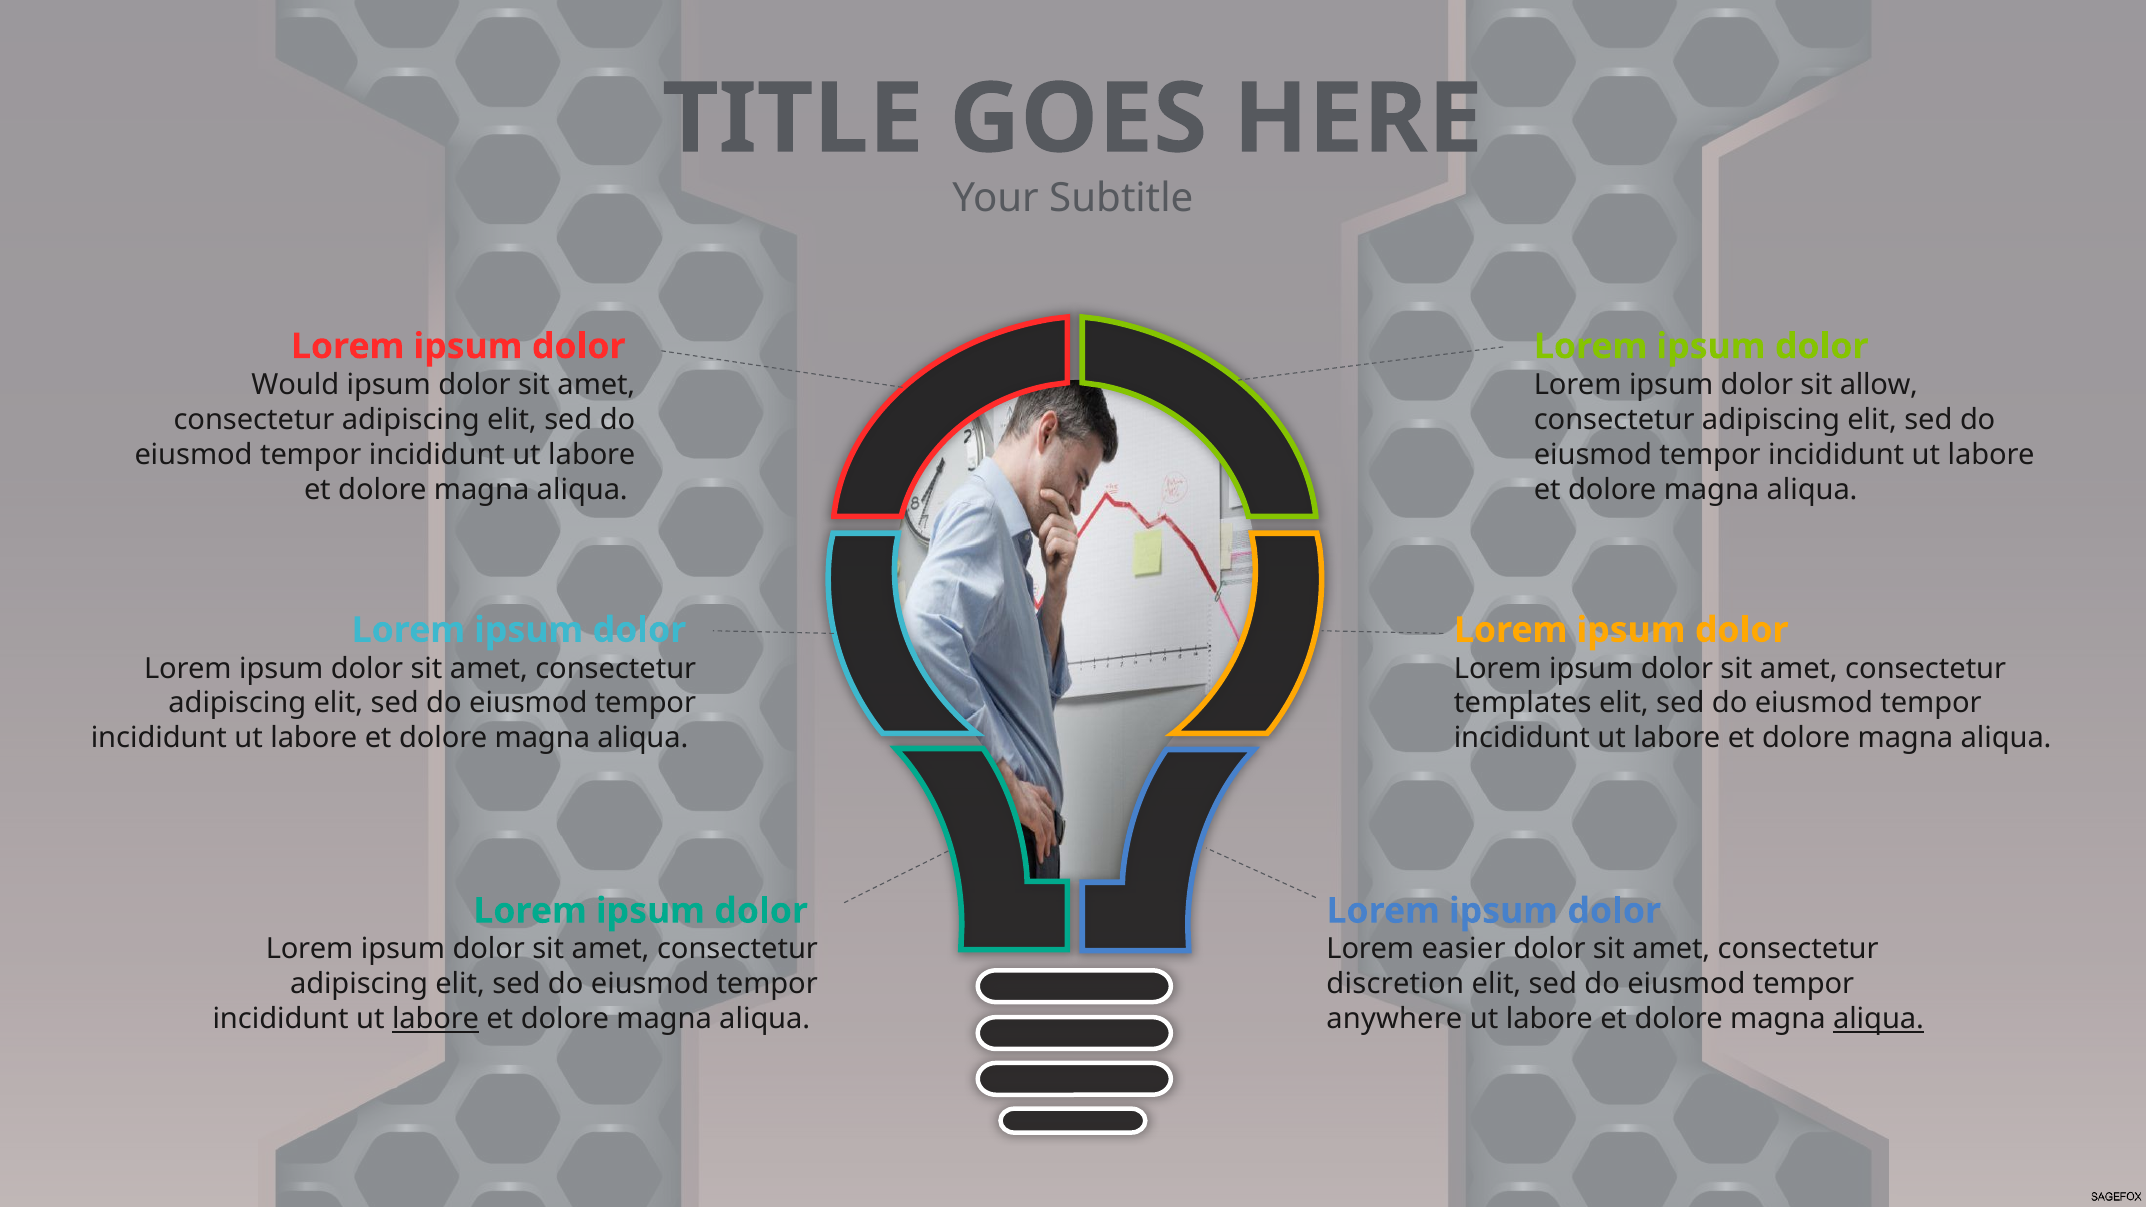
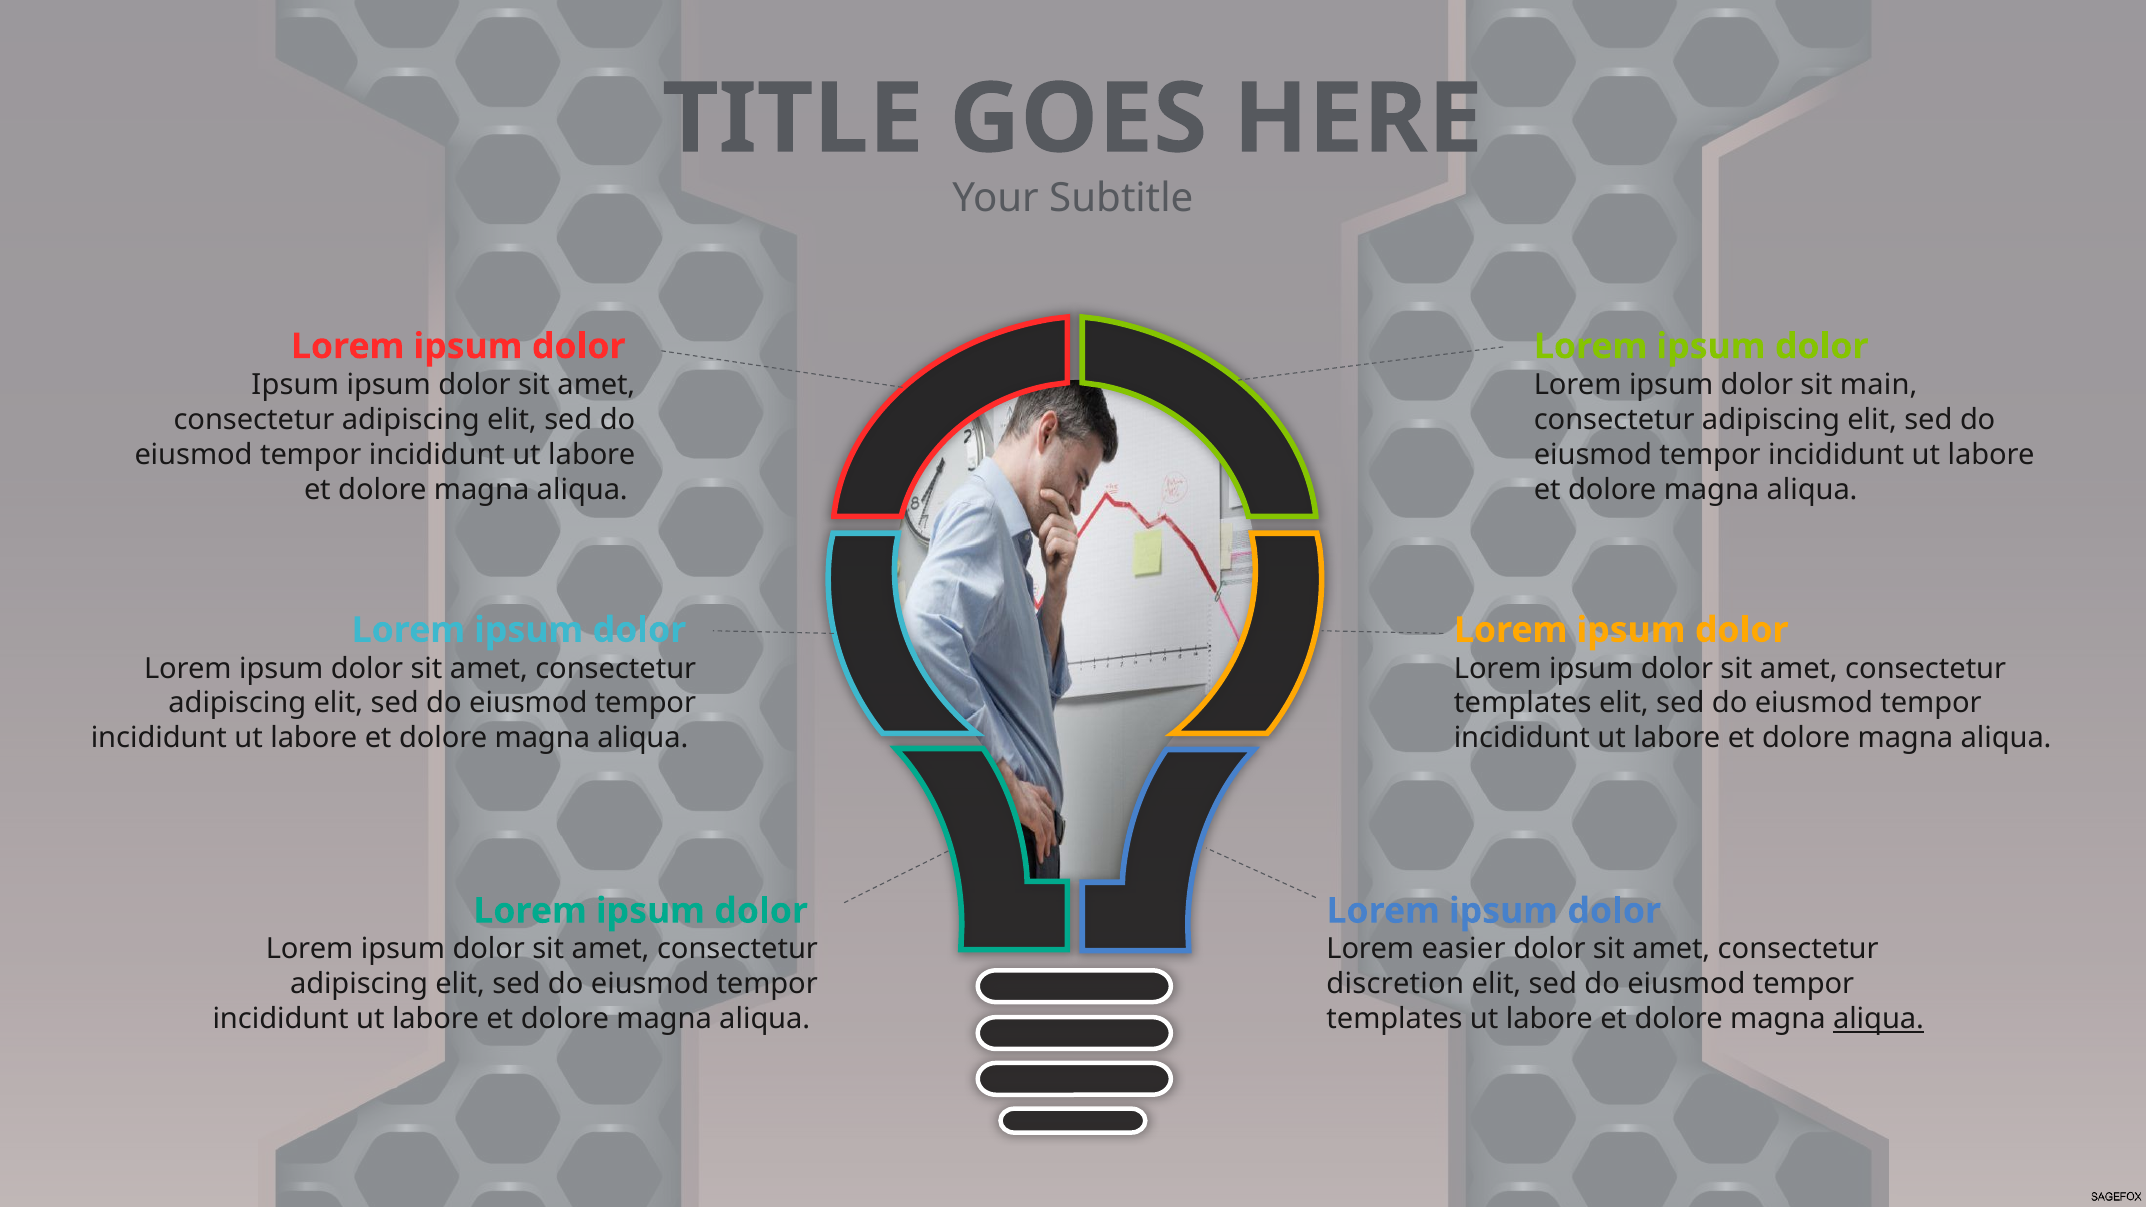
Would at (295, 385): Would -> Ipsum
allow: allow -> main
labore at (436, 1019) underline: present -> none
anywhere at (1394, 1019): anywhere -> templates
